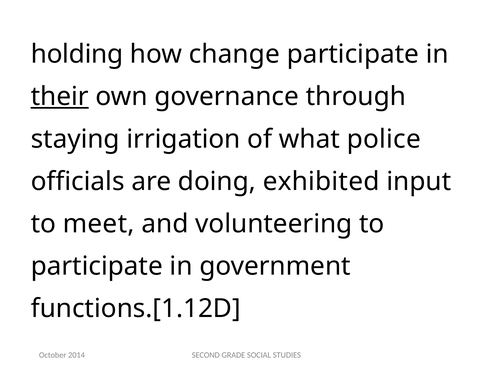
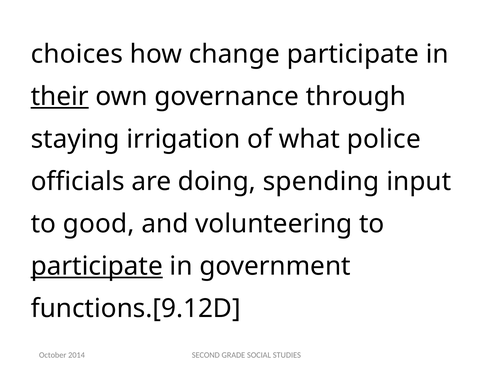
holding: holding -> choices
exhibited: exhibited -> spending
meet: meet -> good
participate at (97, 266) underline: none -> present
functions.[1.12D: functions.[1.12D -> functions.[9.12D
